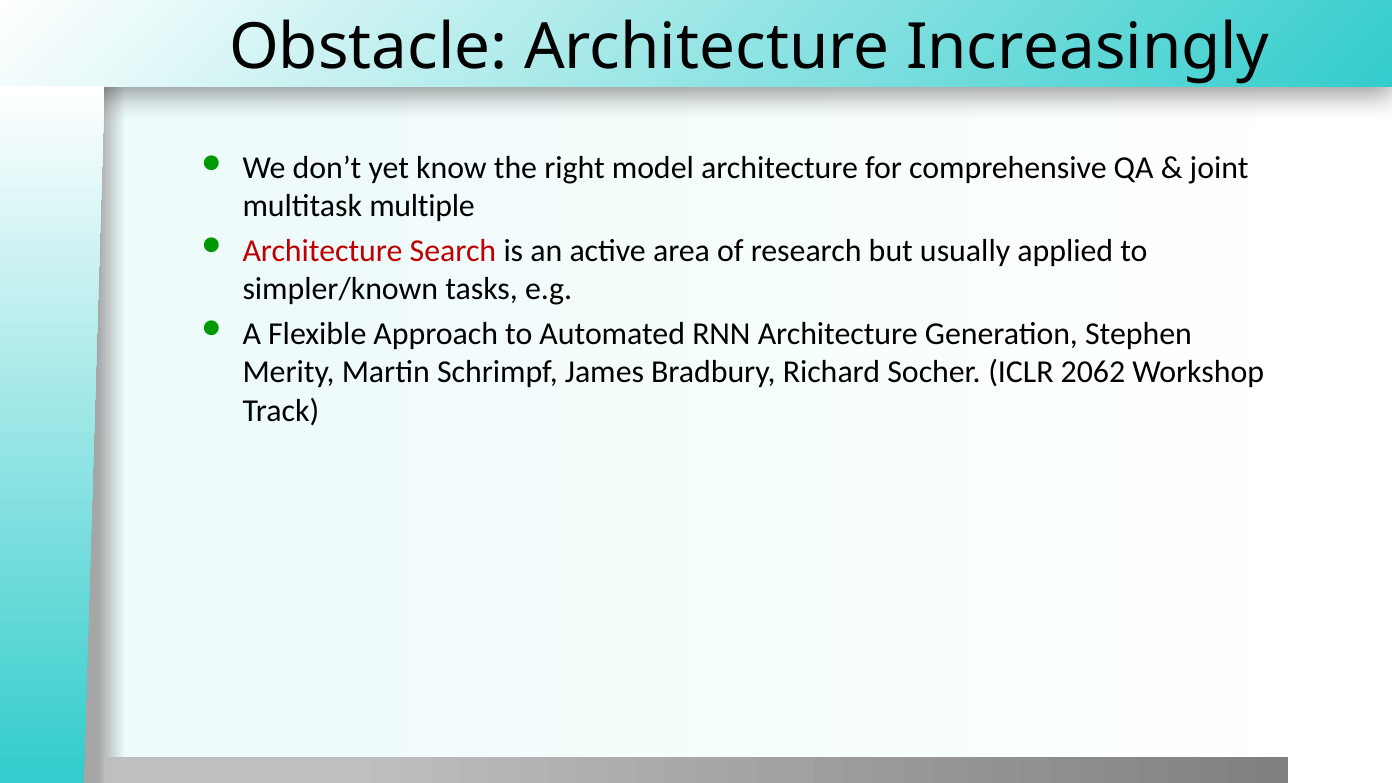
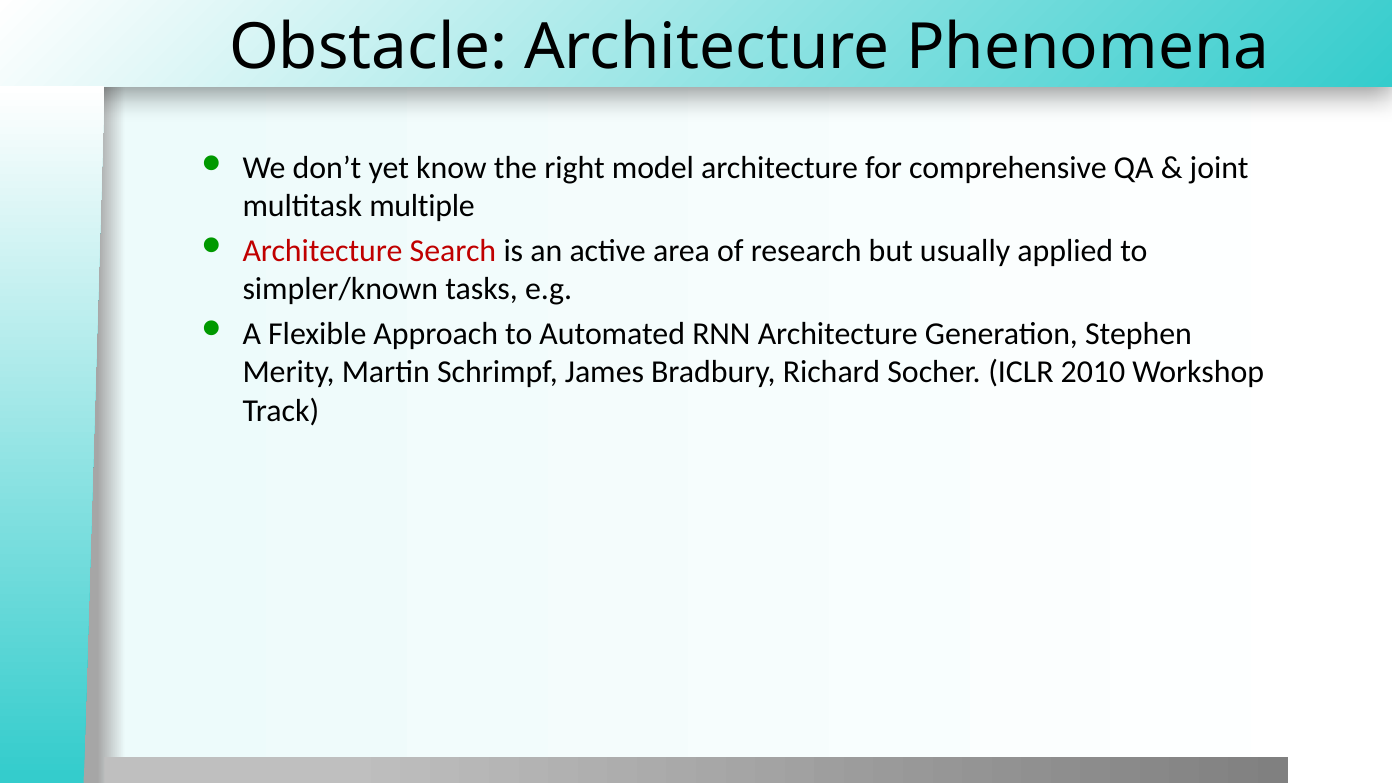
Increasingly: Increasingly -> Phenomena
2062: 2062 -> 2010
